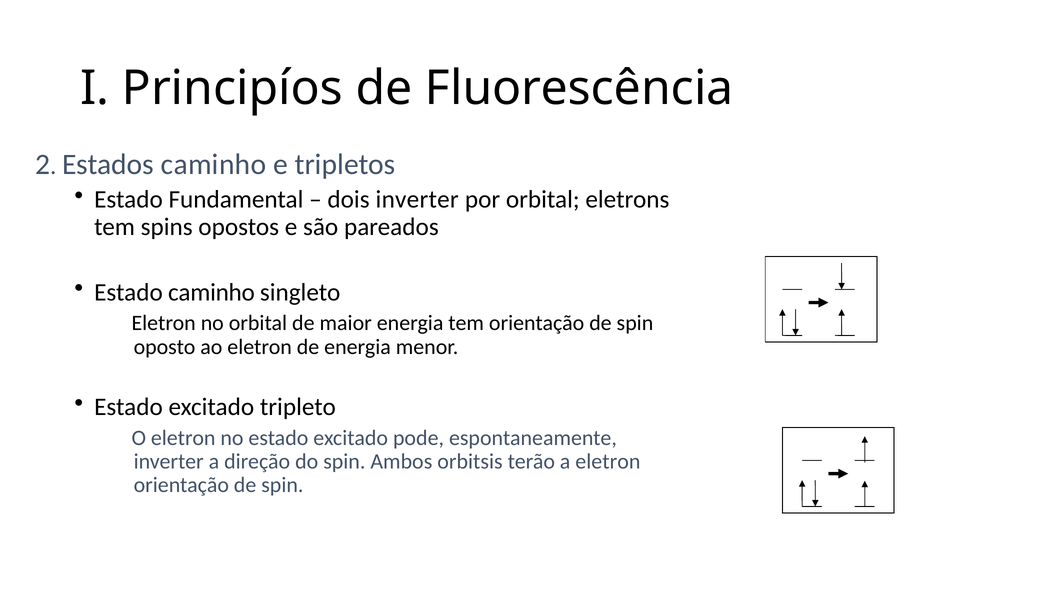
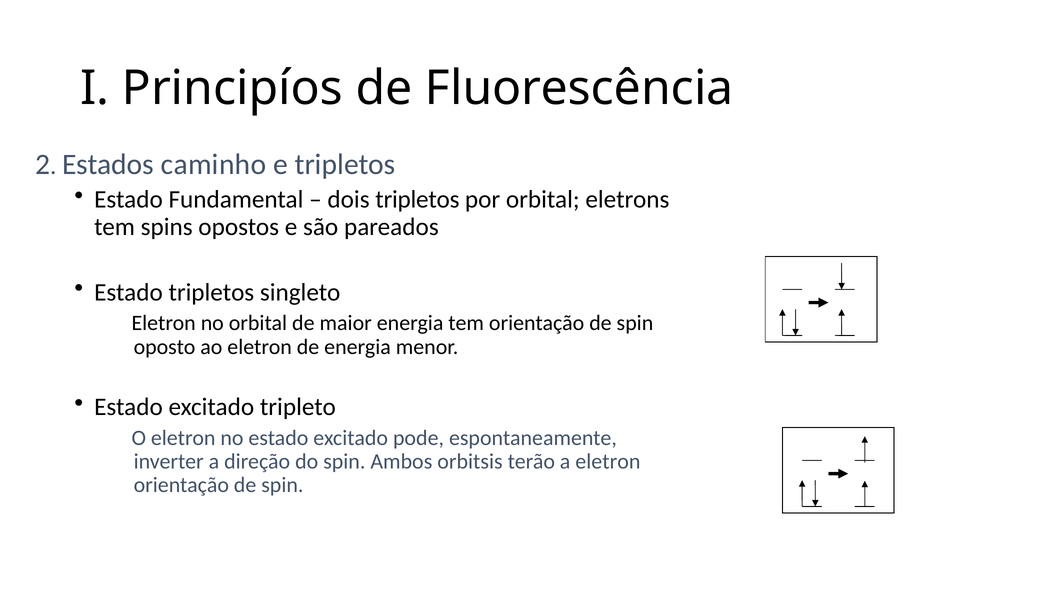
dois inverter: inverter -> tripletos
Estado caminho: caminho -> tripletos
